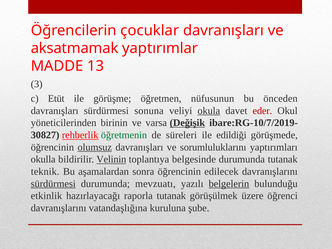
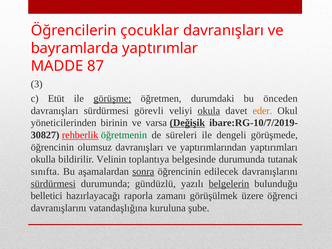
aksatmamak: aksatmamak -> bayramlarda
13: 13 -> 87
görüşme underline: none -> present
nüfusunun: nüfusunun -> durumdaki
sonuna: sonuna -> görevli
eder colour: red -> orange
edildiği: edildiği -> dengeli
olumsuz underline: present -> none
sorumluluklarını: sorumluluklarını -> yaptırımlarından
Velinin underline: present -> none
teknik: teknik -> sınıfta
sonra underline: none -> present
mevzuatı: mevzuatı -> gündüzlü
etkinlik: etkinlik -> belletici
raporla tutanak: tutanak -> zamanı
